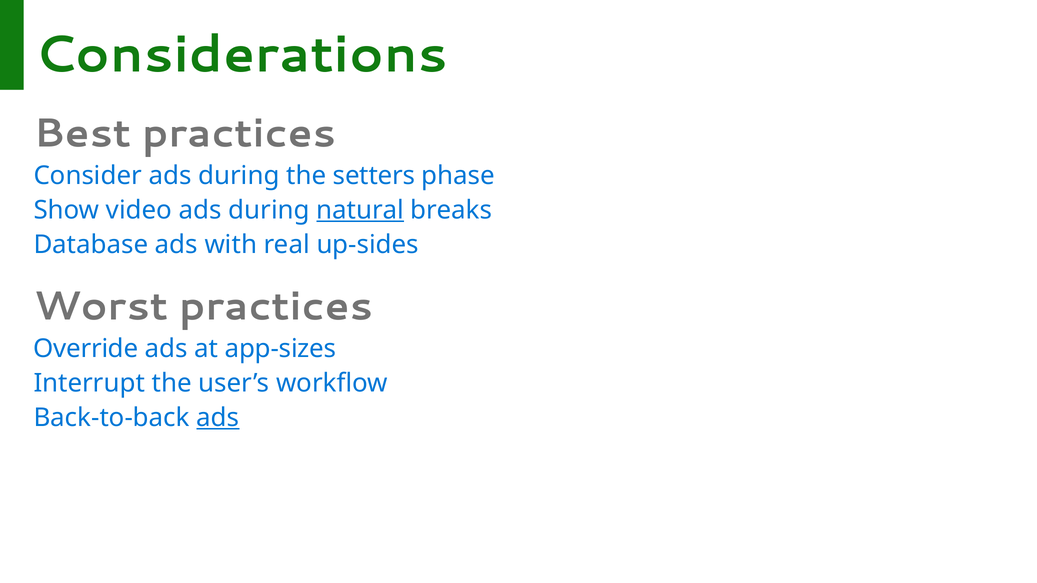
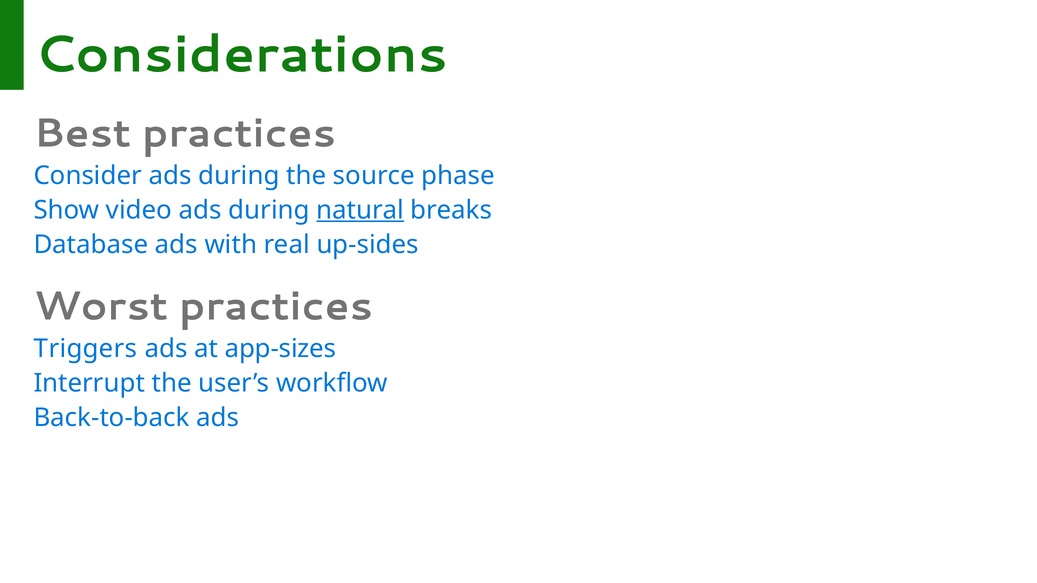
setters: setters -> source
Override: Override -> Triggers
ads at (218, 418) underline: present -> none
